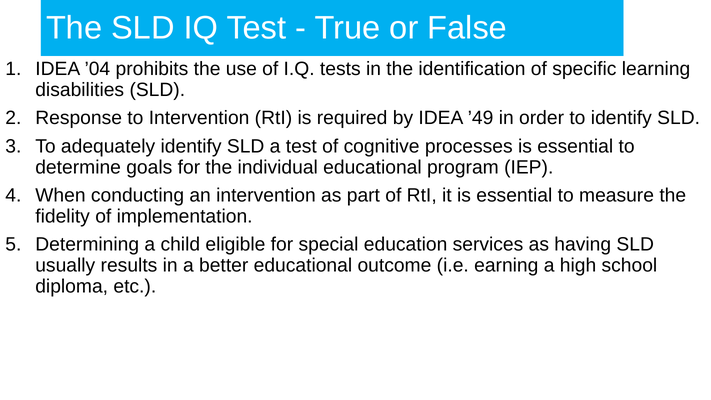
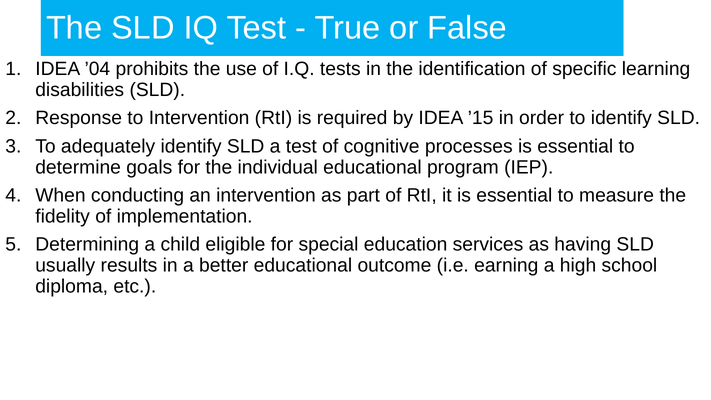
’49: ’49 -> ’15
